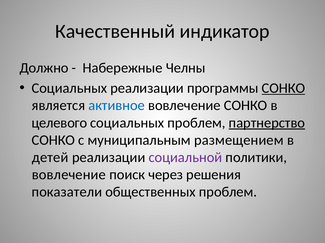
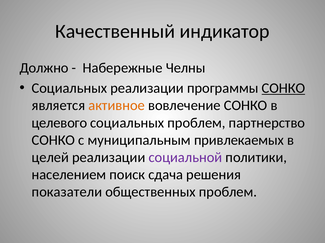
активное colour: blue -> orange
партнерство underline: present -> none
размещением: размещением -> привлекаемых
детей: детей -> целей
вовлечение at (69, 175): вовлечение -> населением
через: через -> сдача
